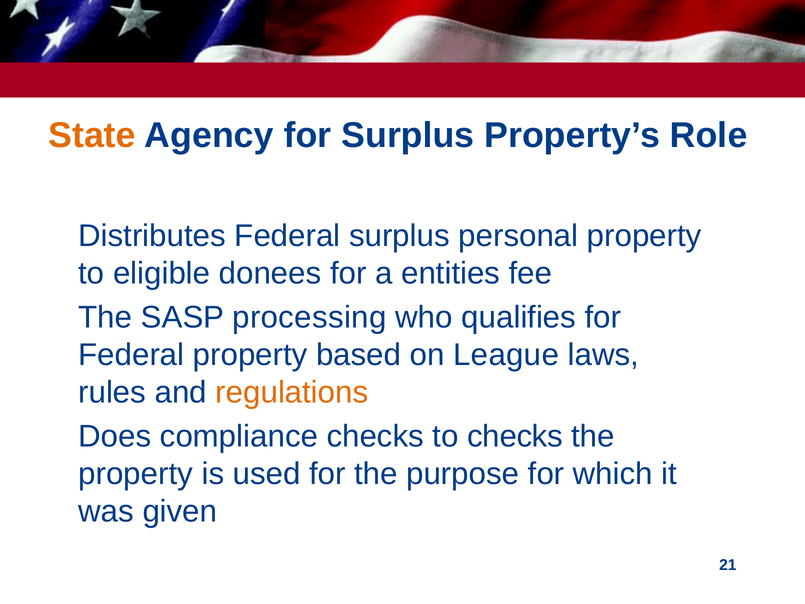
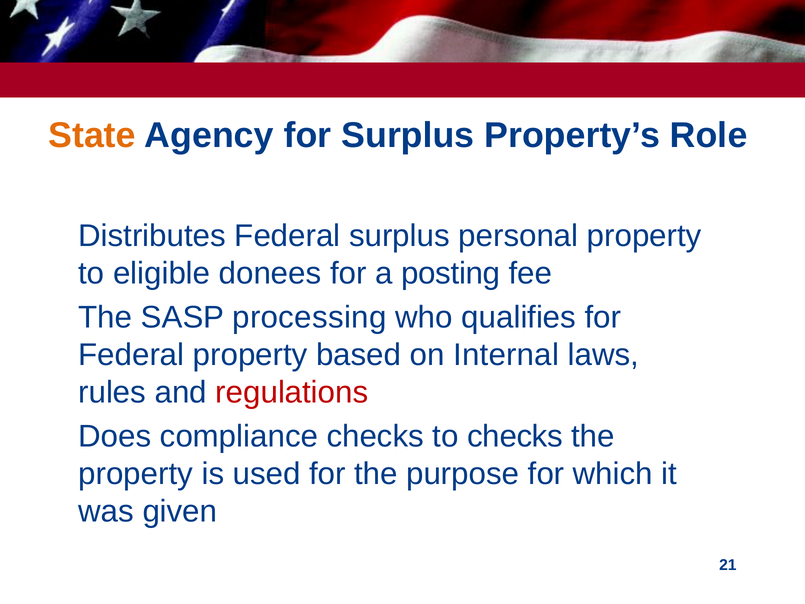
entities: entities -> posting
League: League -> Internal
regulations colour: orange -> red
